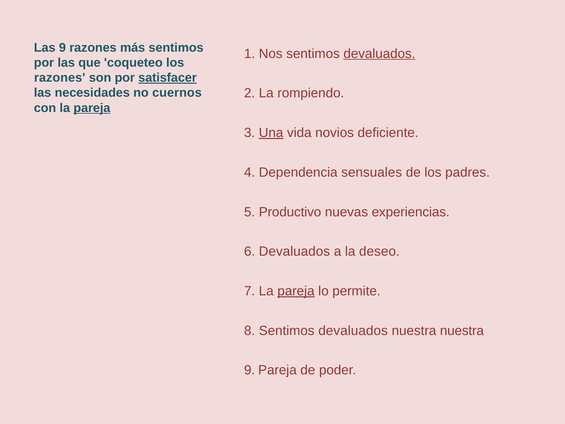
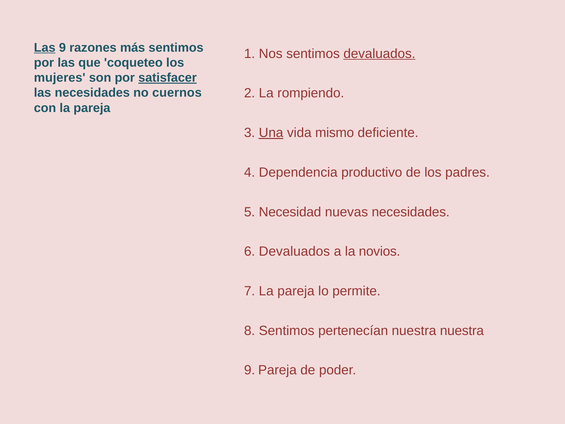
Las at (45, 48) underline: none -> present
razones at (60, 78): razones -> mujeres
pareja at (92, 108) underline: present -> none
novios: novios -> mismo
sensuales: sensuales -> productivo
Productivo: Productivo -> Necesidad
nuevas experiencias: experiencias -> necesidades
deseo: deseo -> novios
pareja at (296, 291) underline: present -> none
8 Sentimos devaluados: devaluados -> pertenecían
